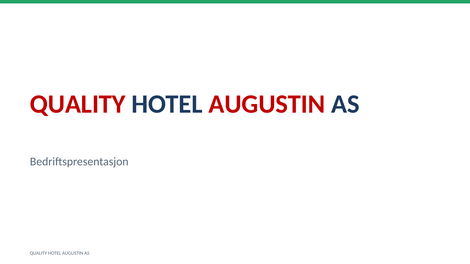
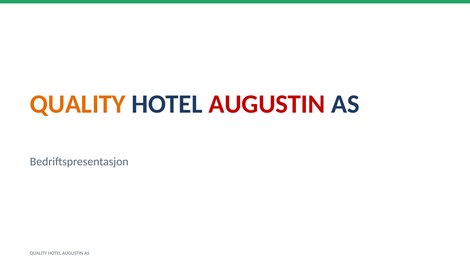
QUALITY at (78, 104) colour: red -> orange
